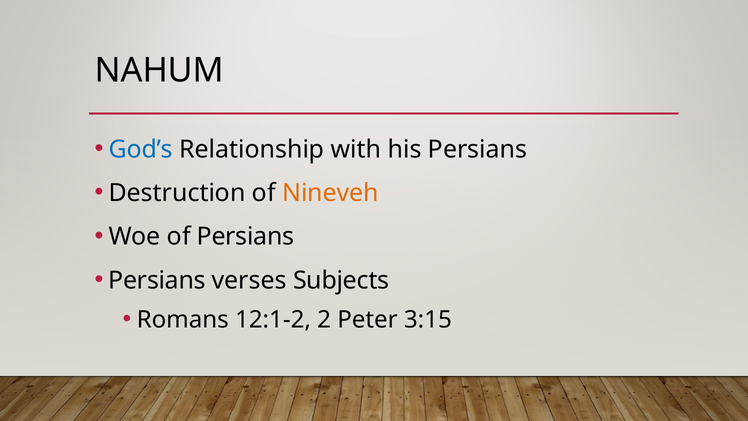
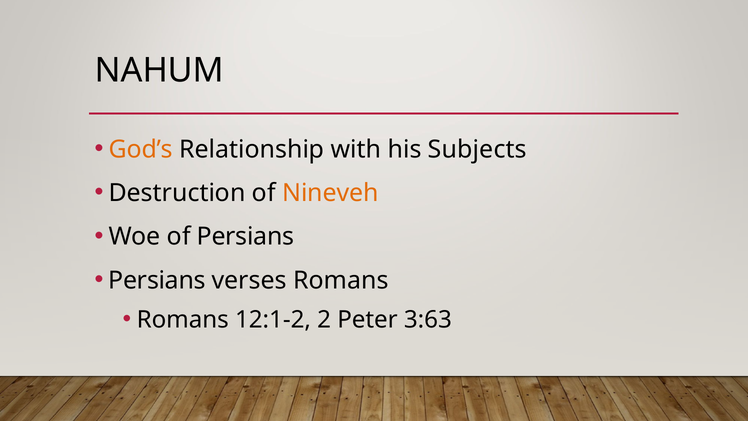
God’s colour: blue -> orange
his Persians: Persians -> Subjects
verses Subjects: Subjects -> Romans
3:15: 3:15 -> 3:63
